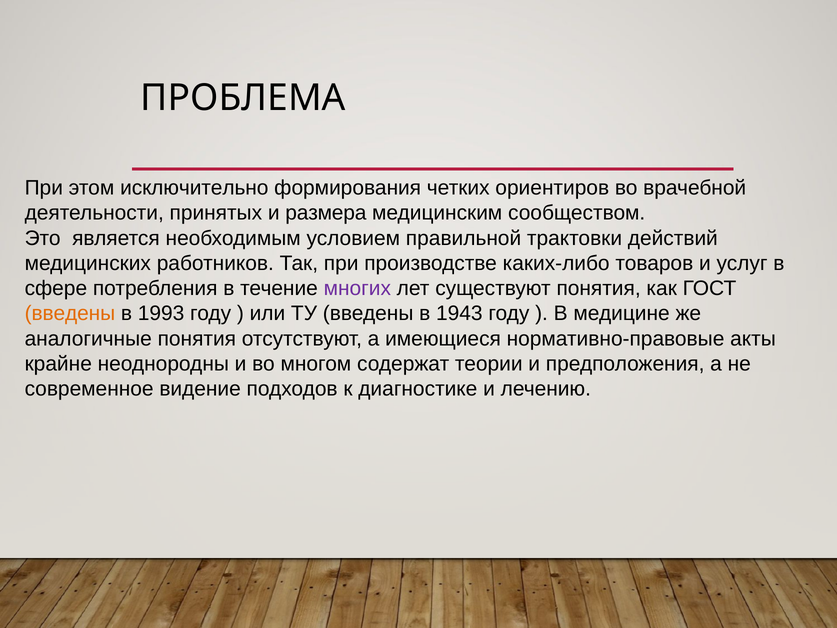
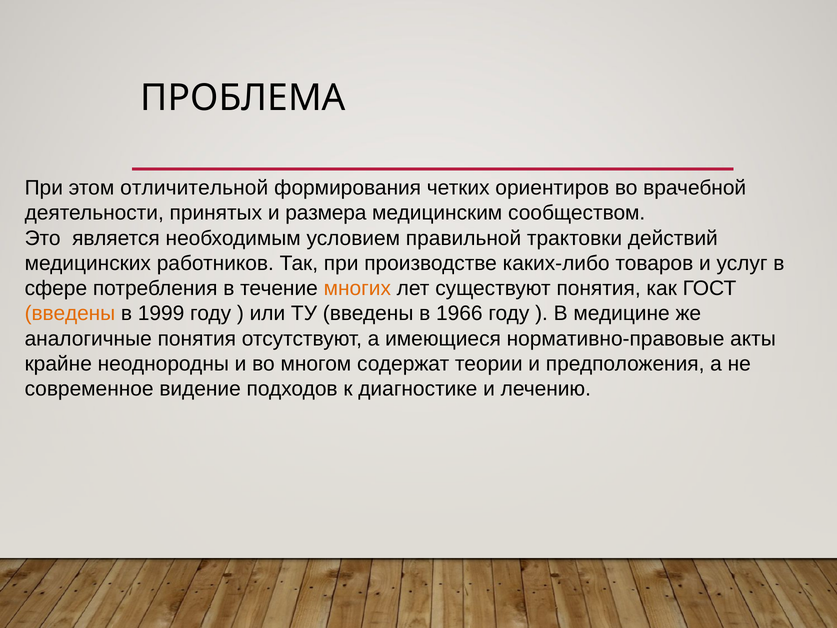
исключительно: исключительно -> отличительной
многих colour: purple -> orange
1993: 1993 -> 1999
1943: 1943 -> 1966
